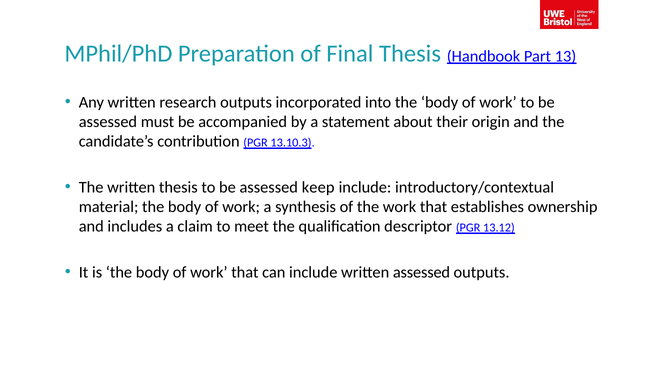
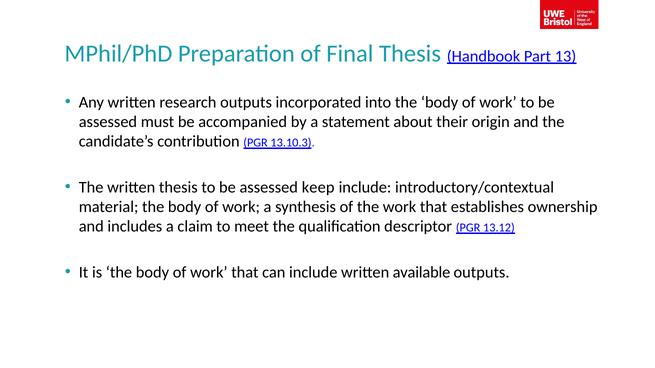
written assessed: assessed -> available
